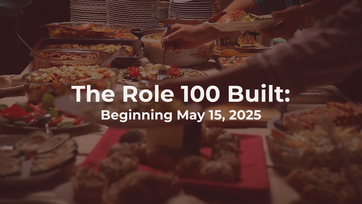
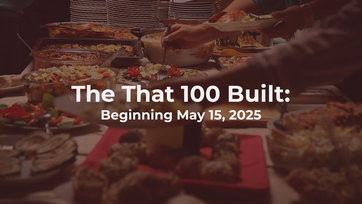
Role: Role -> That
